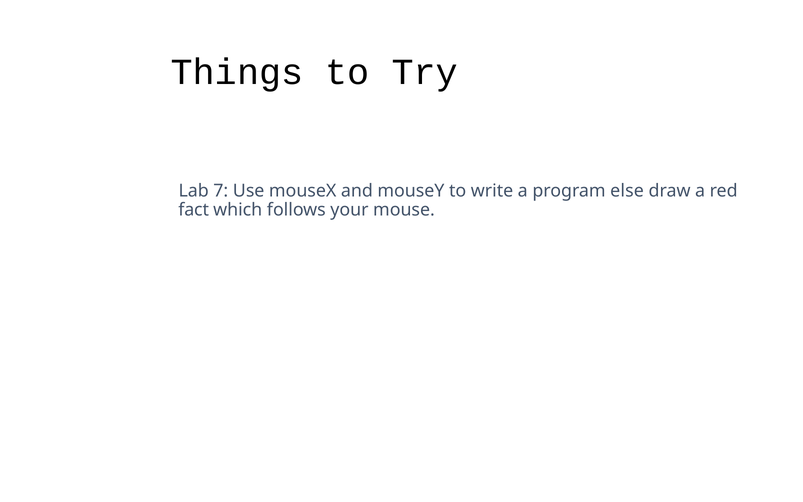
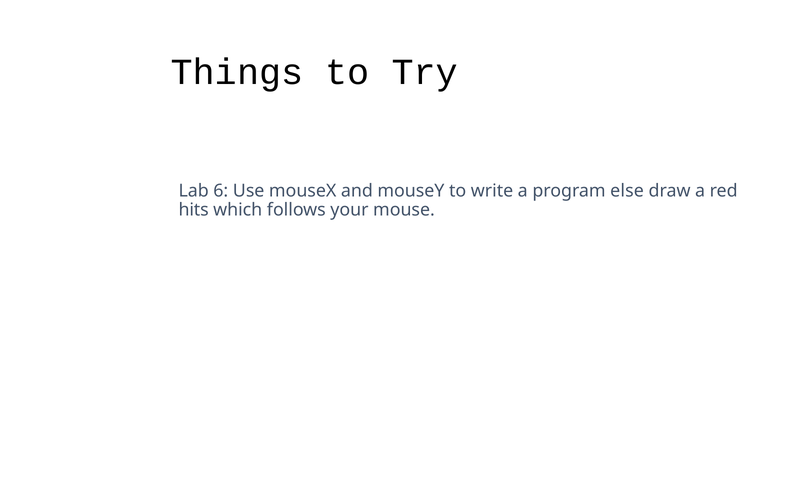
7: 7 -> 6
fact: fact -> hits
